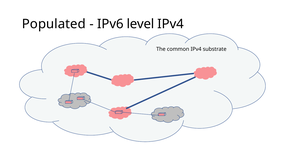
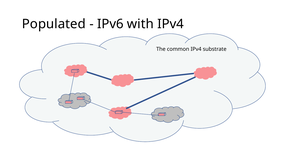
level: level -> with
